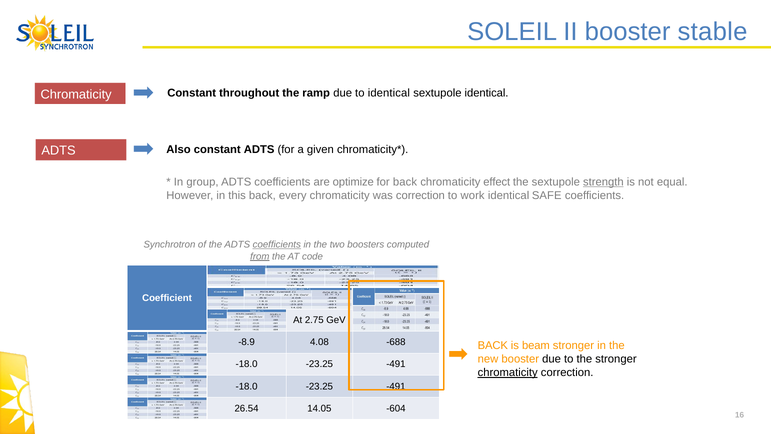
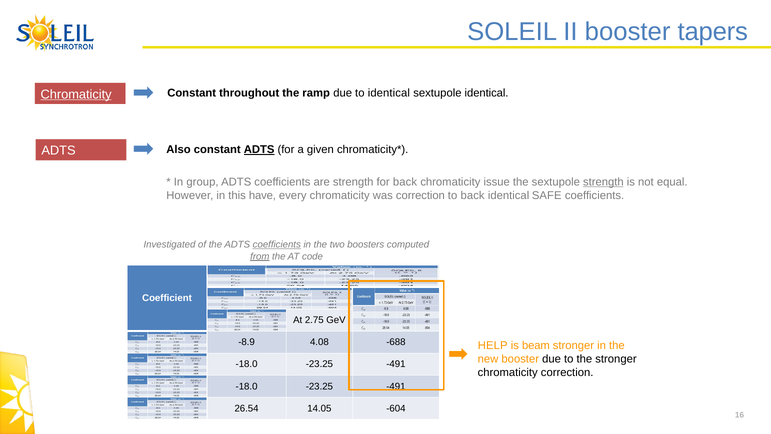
stable: stable -> tapers
Chromaticity at (76, 94) underline: none -> present
ADTS at (259, 149) underline: none -> present
are optimize: optimize -> strength
effect: effect -> issue
this back: back -> have
to work: work -> back
Synchrotron: Synchrotron -> Investigated
BACK at (493, 345): BACK -> HELP
chromaticity at (508, 372) underline: present -> none
